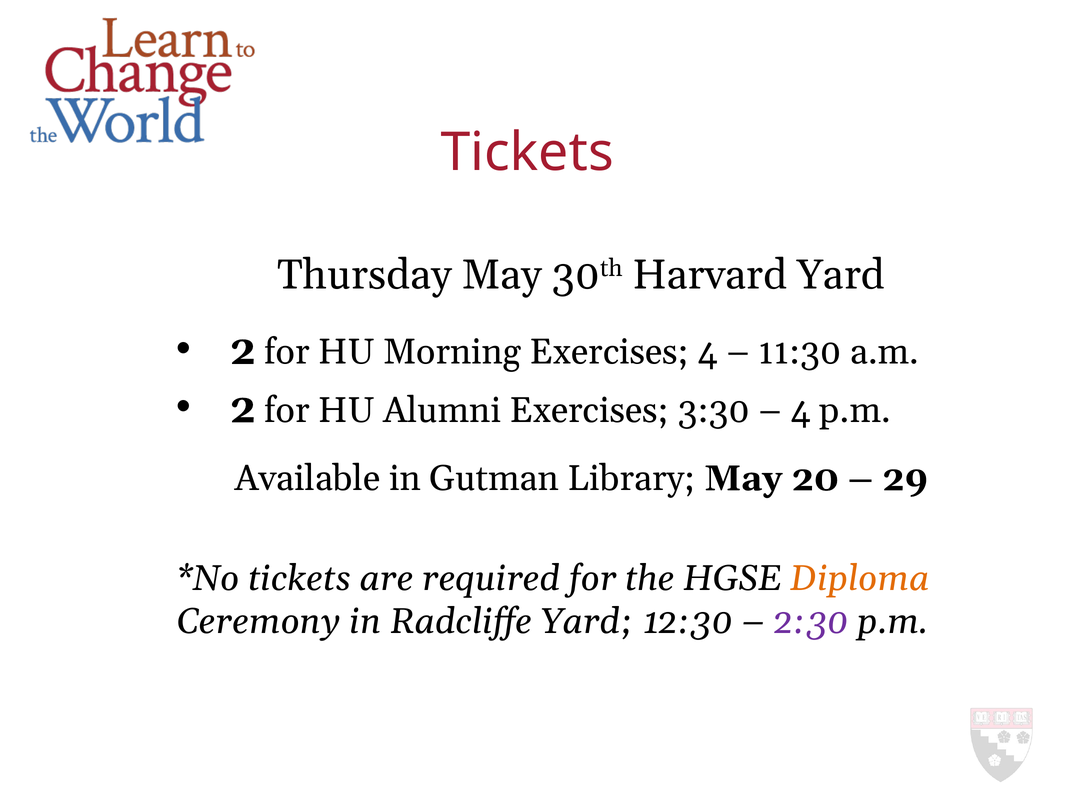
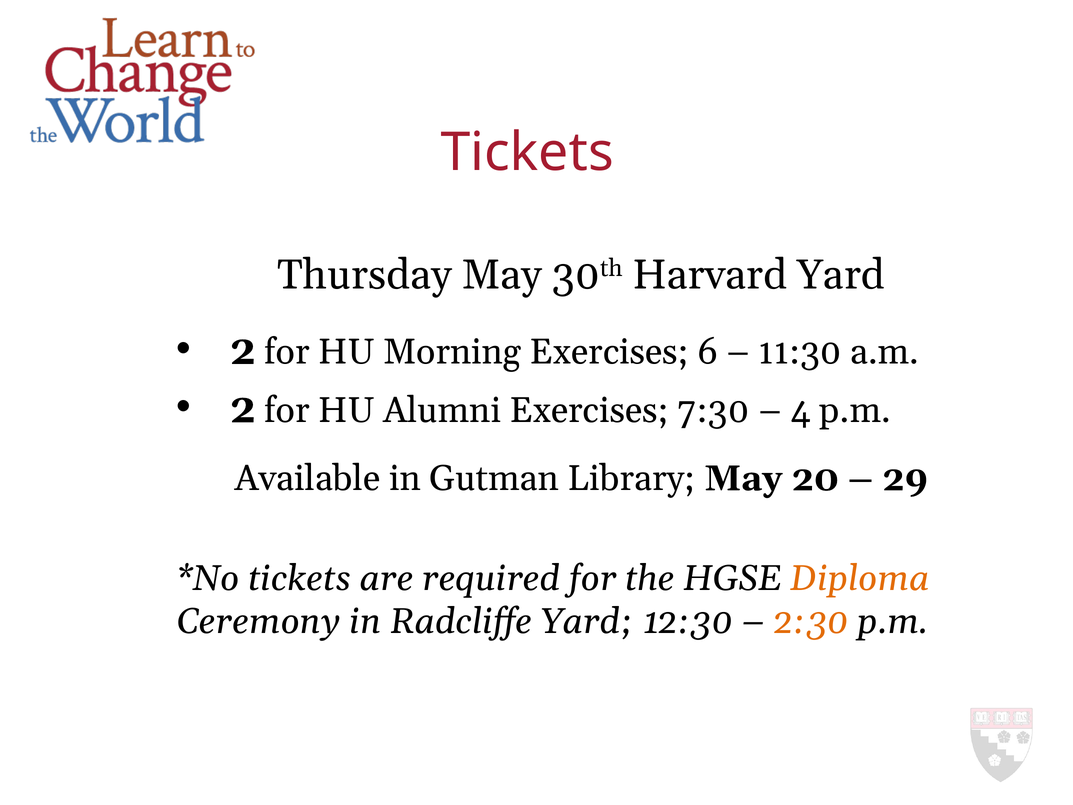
Exercises 4: 4 -> 6
3:30: 3:30 -> 7:30
2:30 colour: purple -> orange
